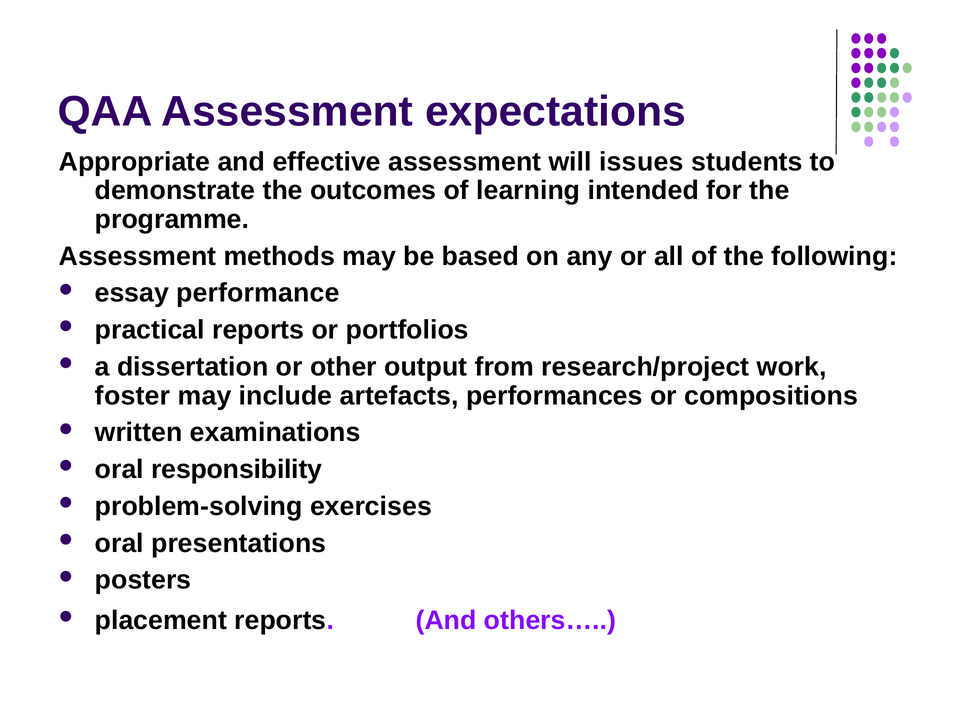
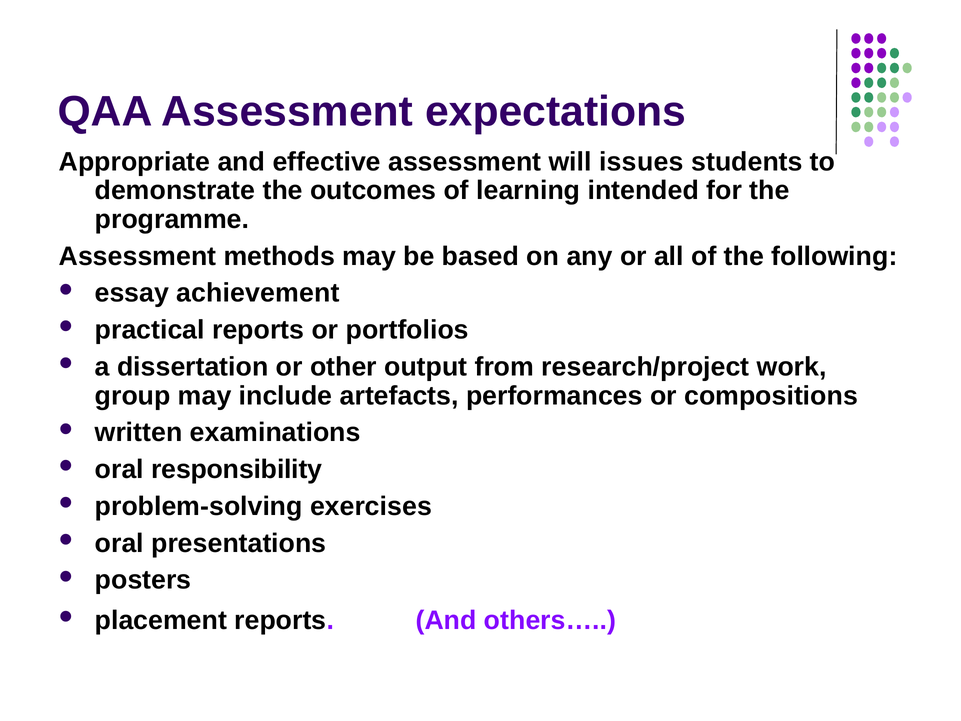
performance: performance -> achievement
foster: foster -> group
